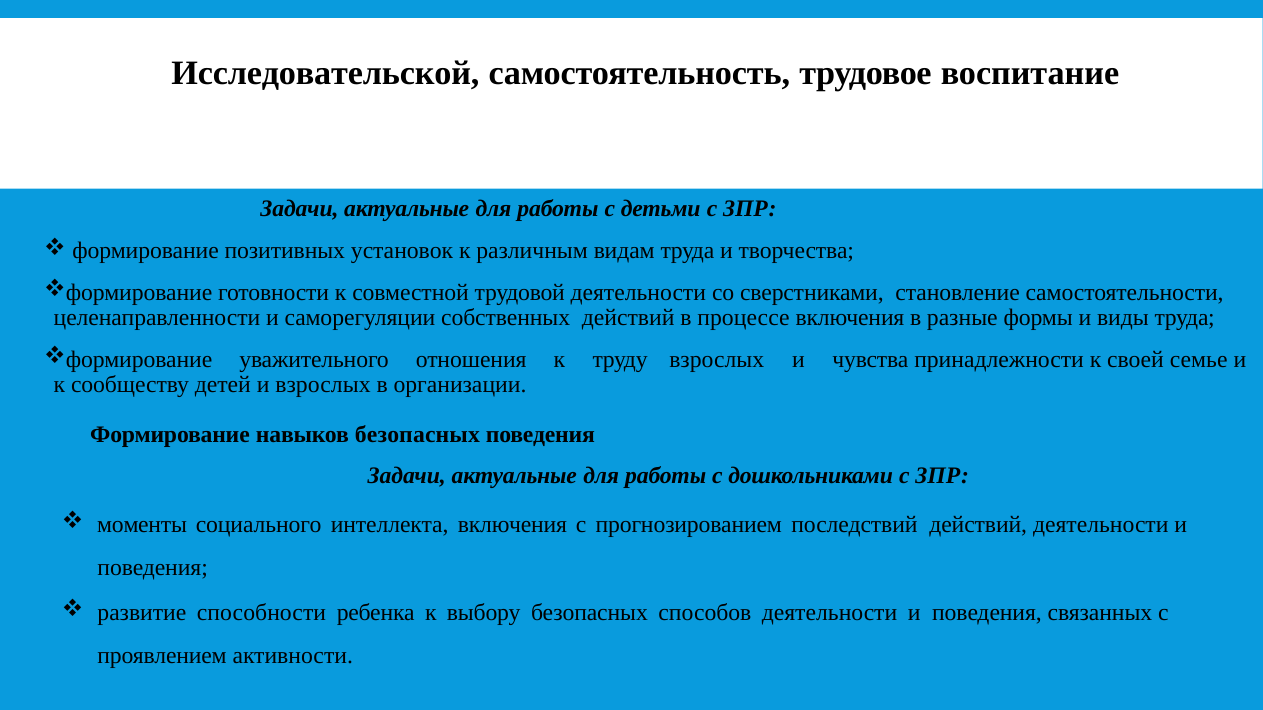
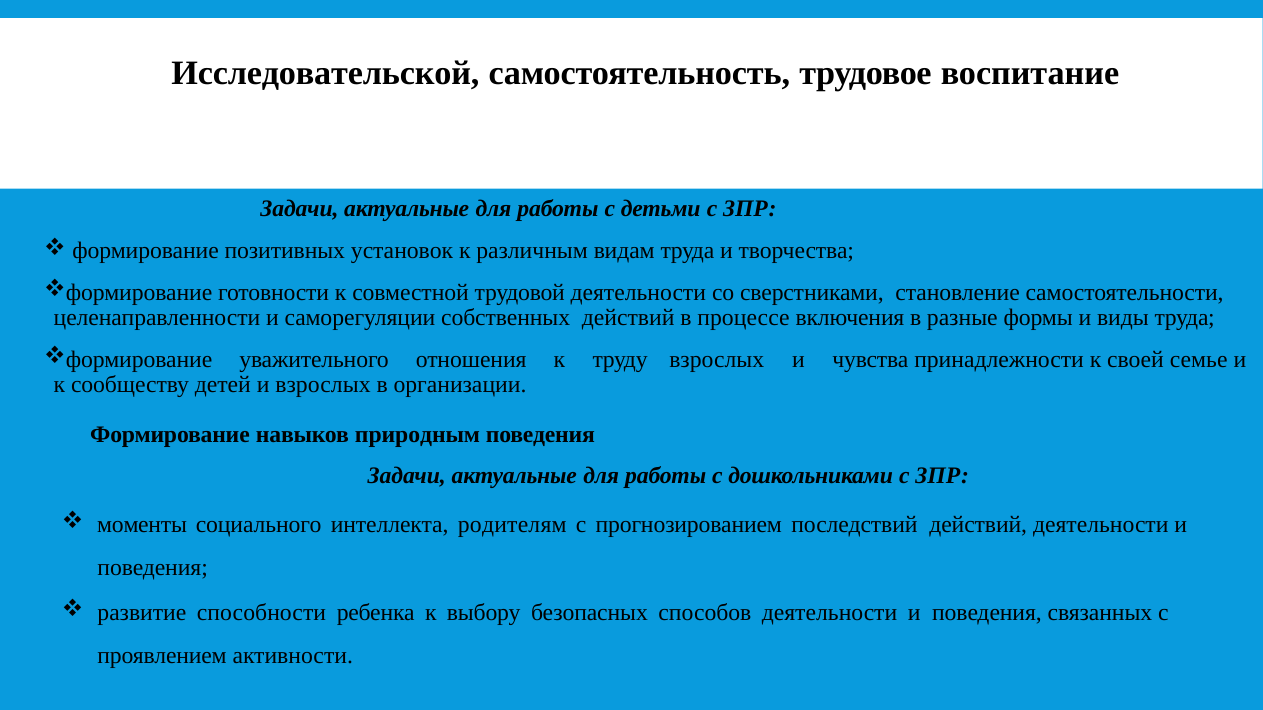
навыков безопасных: безопасных -> природным
интеллекта включения: включения -> родителям
